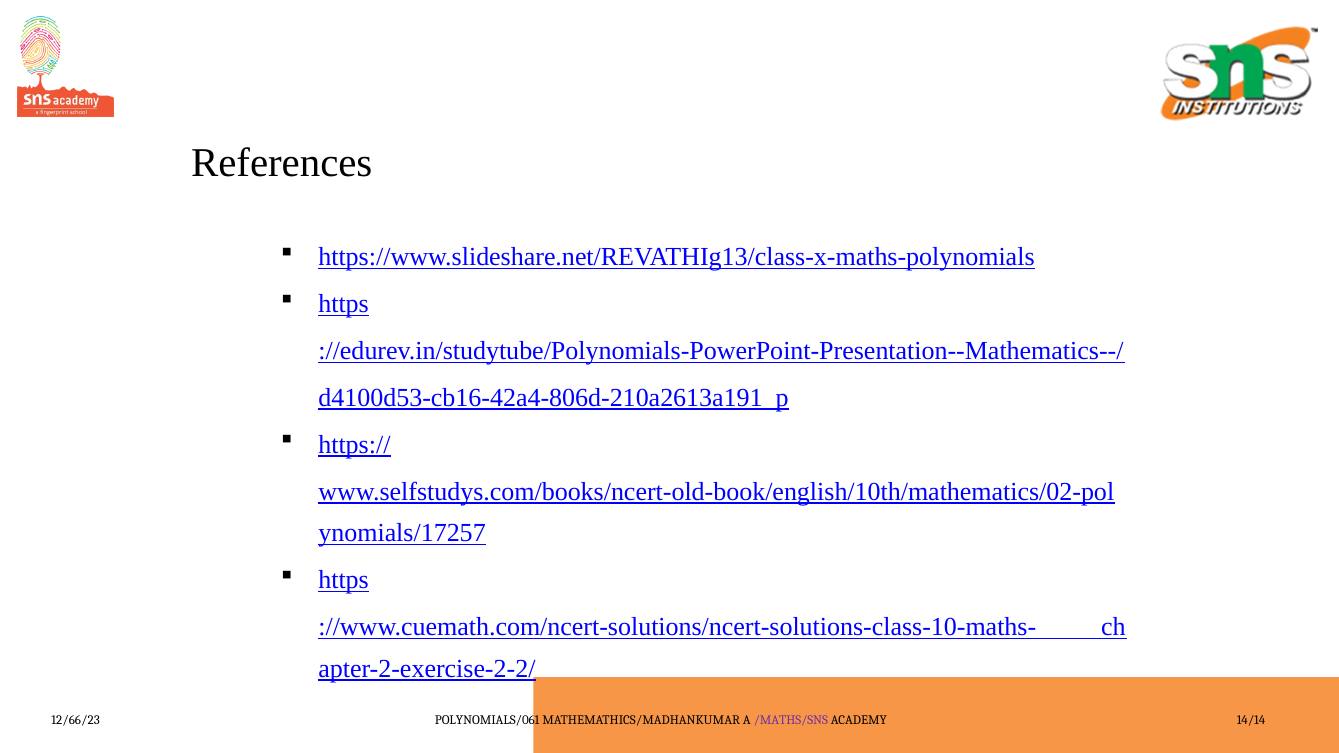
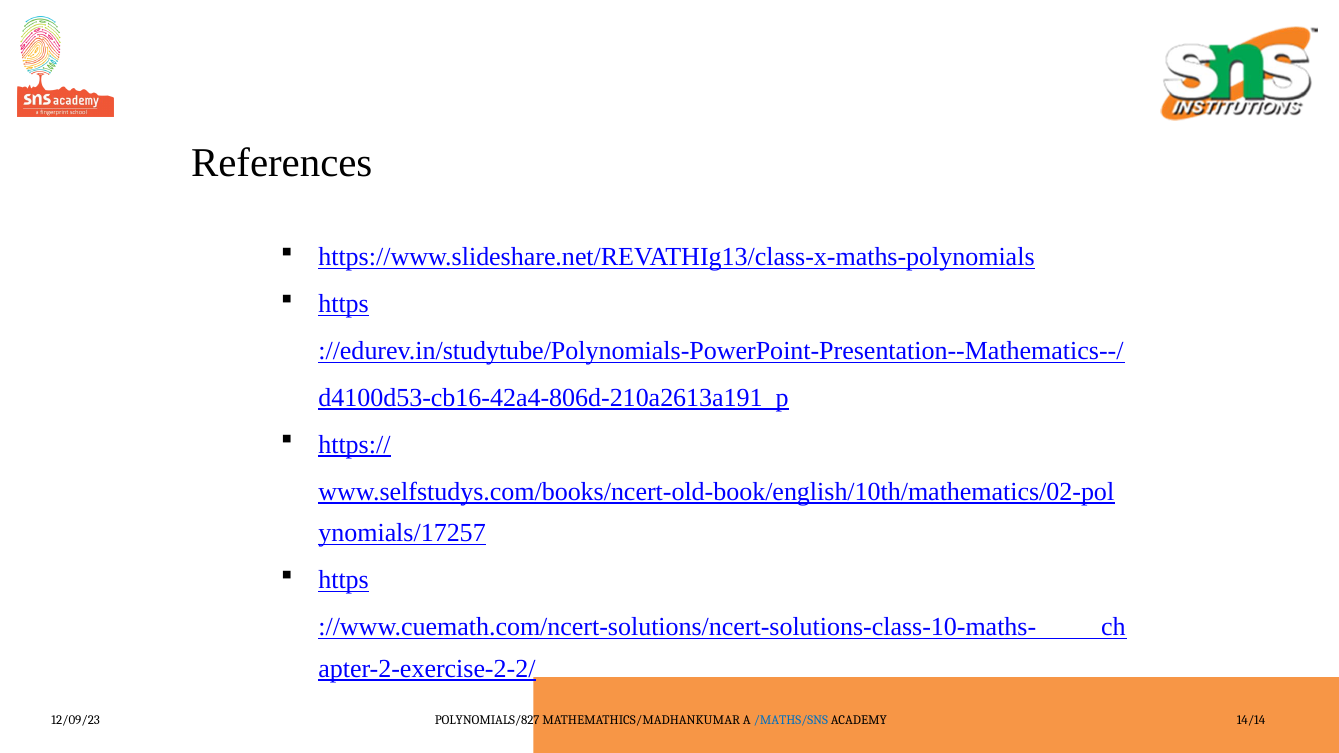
12/66/23: 12/66/23 -> 12/09/23
POLYNOMIALS/061: POLYNOMIALS/061 -> POLYNOMIALS/827
/MATHS/SNS colour: purple -> blue
